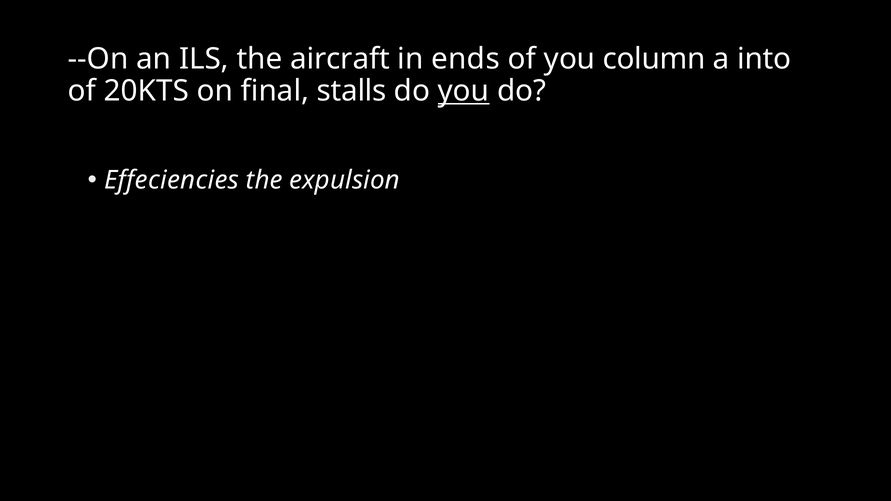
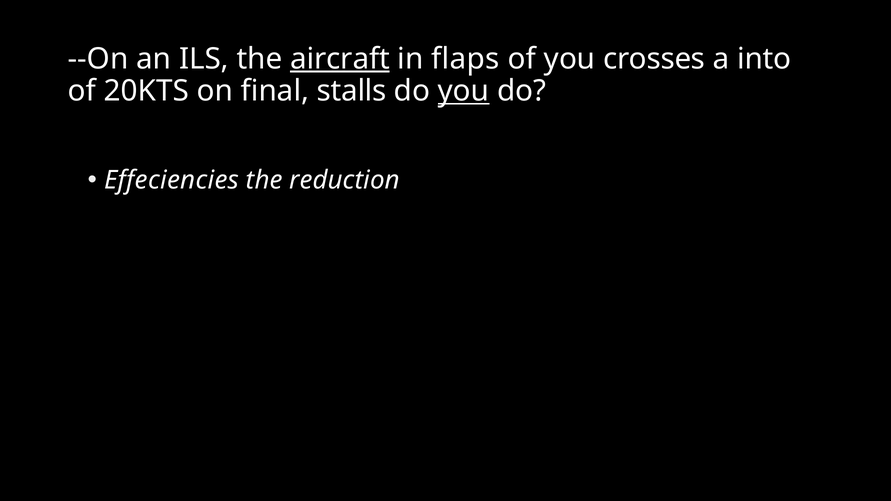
aircraft underline: none -> present
ends: ends -> flaps
column: column -> crosses
expulsion: expulsion -> reduction
